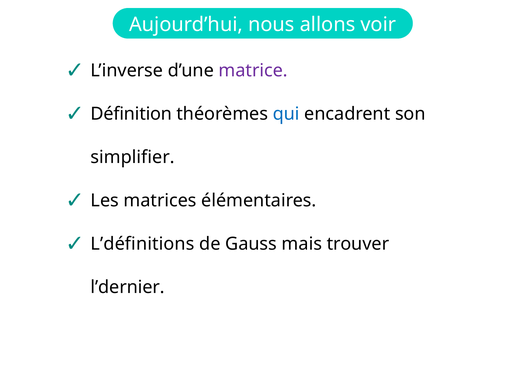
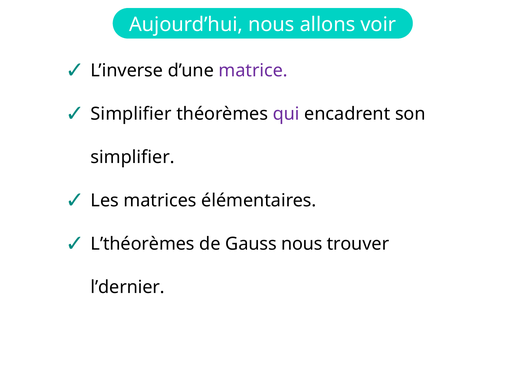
Définition at (131, 114): Définition -> Simplifier
qui colour: blue -> purple
L’définitions: L’définitions -> L’théorèmes
Gauss mais: mais -> nous
